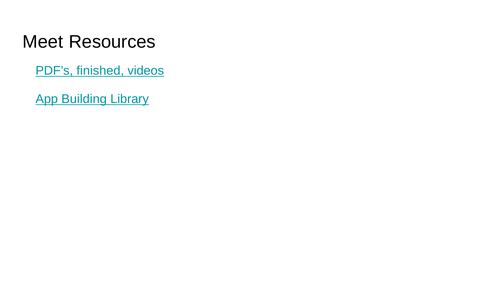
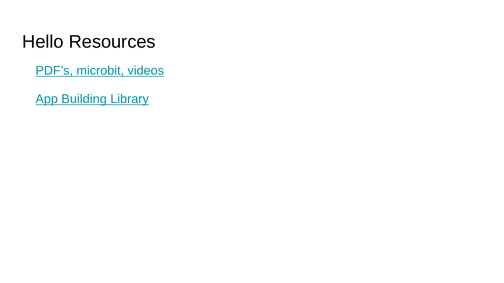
Meet: Meet -> Hello
finished: finished -> microbit
